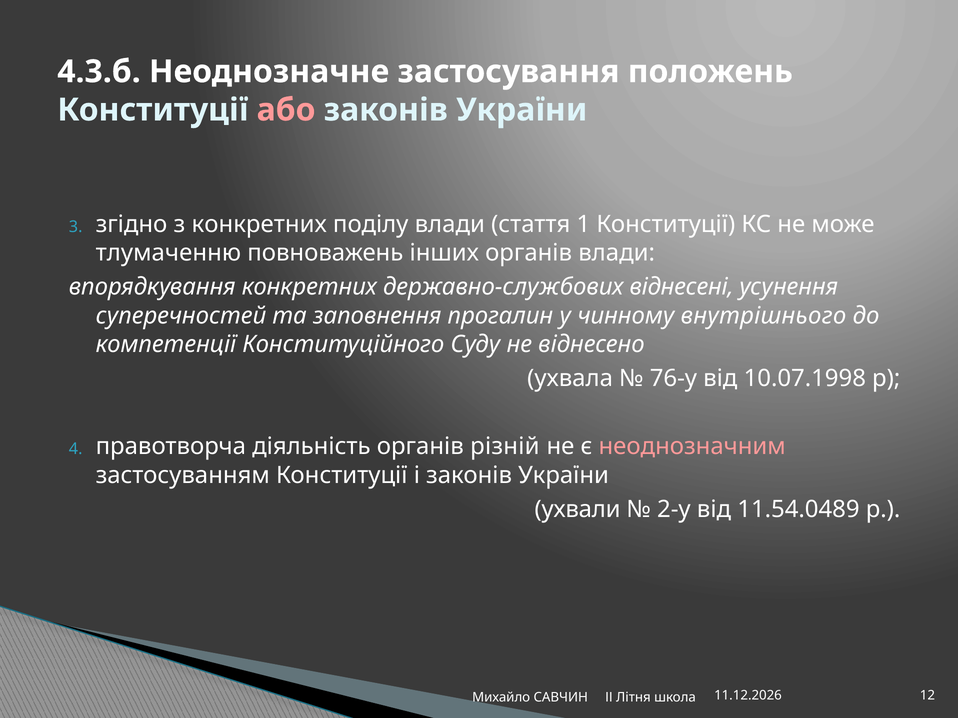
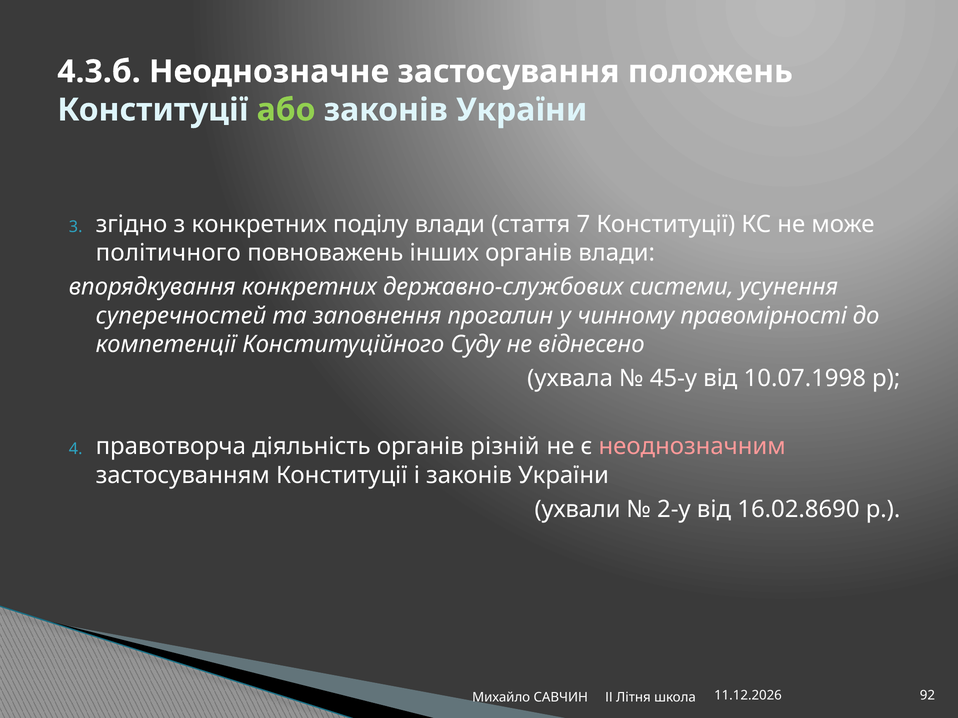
або colour: pink -> light green
1: 1 -> 7
тлумаченню: тлумаченню -> політичного
віднесені: віднесені -> системи
внутрішнього: внутрішнього -> правомірності
76-у: 76-у -> 45-у
11.54.0489: 11.54.0489 -> 16.02.8690
12: 12 -> 92
